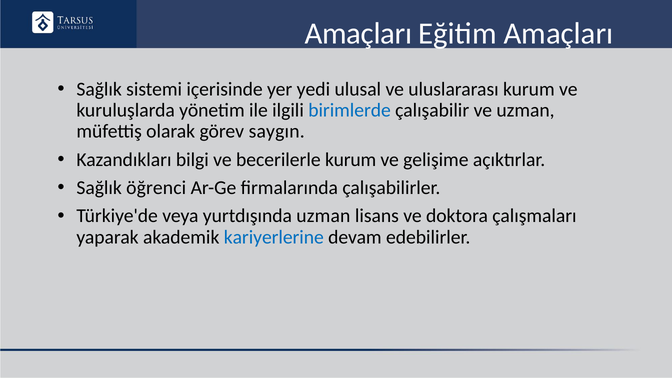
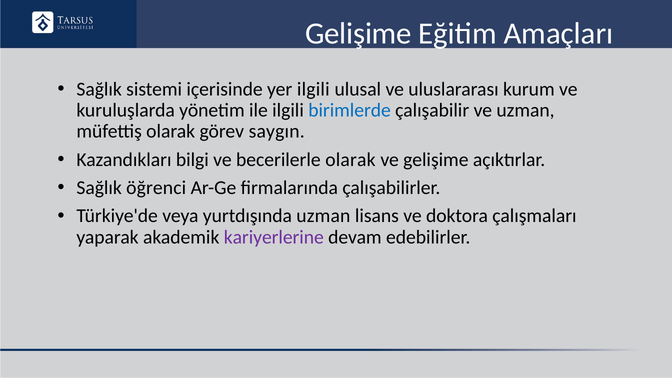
Amaçları at (358, 34): Amaçları -> Gelişime
yer yedi: yedi -> ilgili
becerilerle kurum: kurum -> olarak
kariyerlerine colour: blue -> purple
